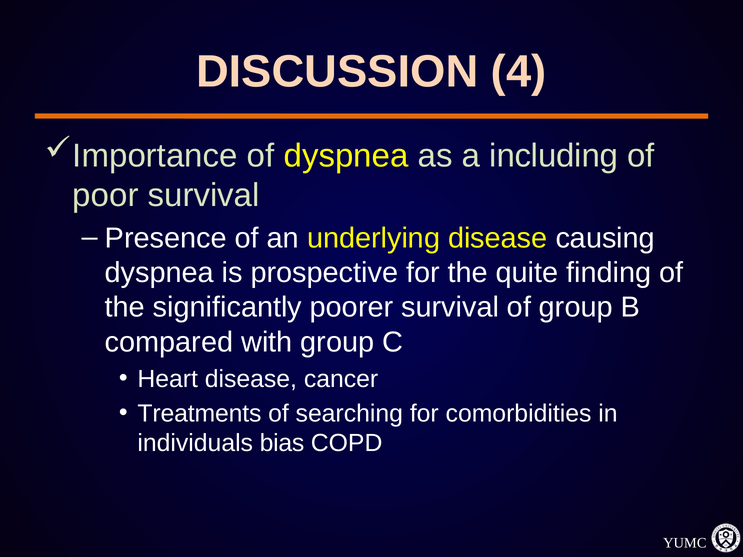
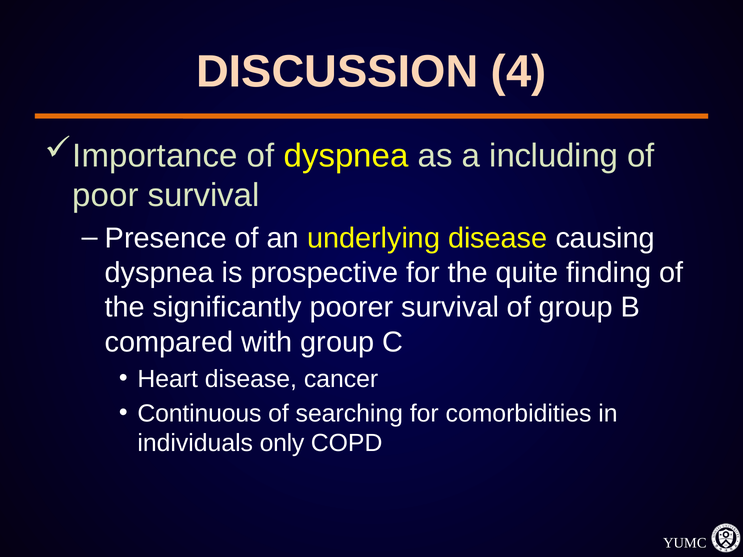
Treatments: Treatments -> Continuous
bias: bias -> only
